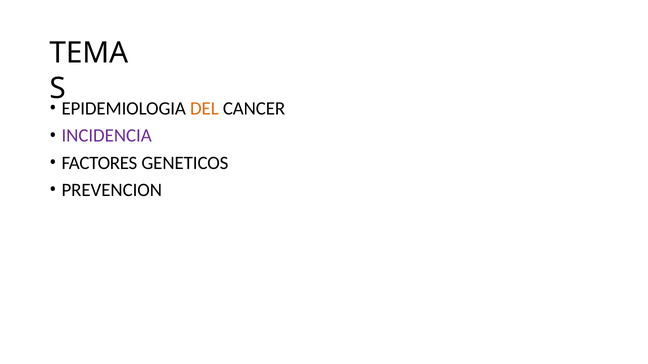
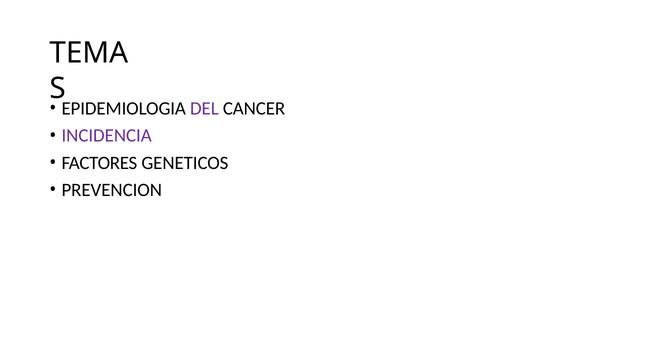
DEL colour: orange -> purple
